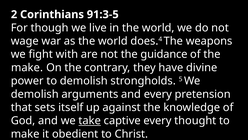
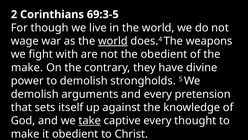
91:3-5: 91:3-5 -> 69:3-5
world at (113, 41) underline: none -> present
the guidance: guidance -> obedient
